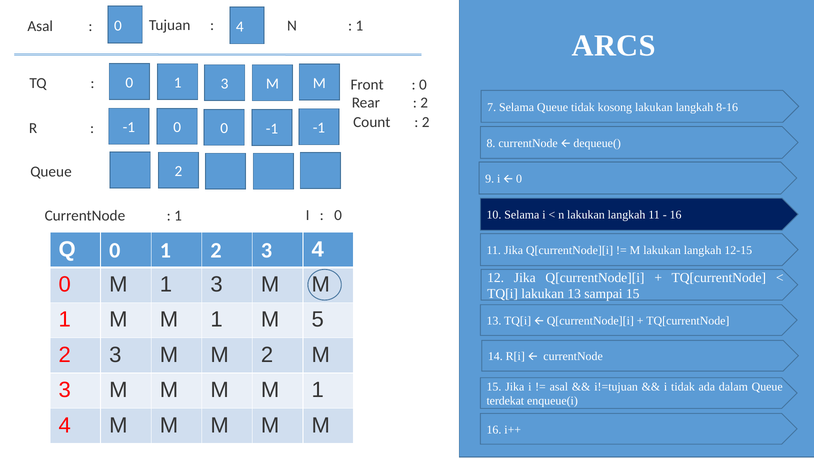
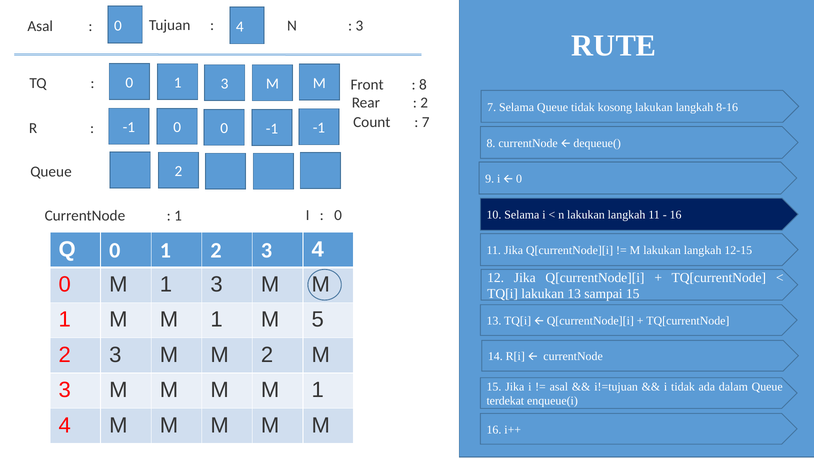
1 at (359, 26): 1 -> 3
ARCS: ARCS -> RUTE
0 at (423, 85): 0 -> 8
2 at (426, 122): 2 -> 7
